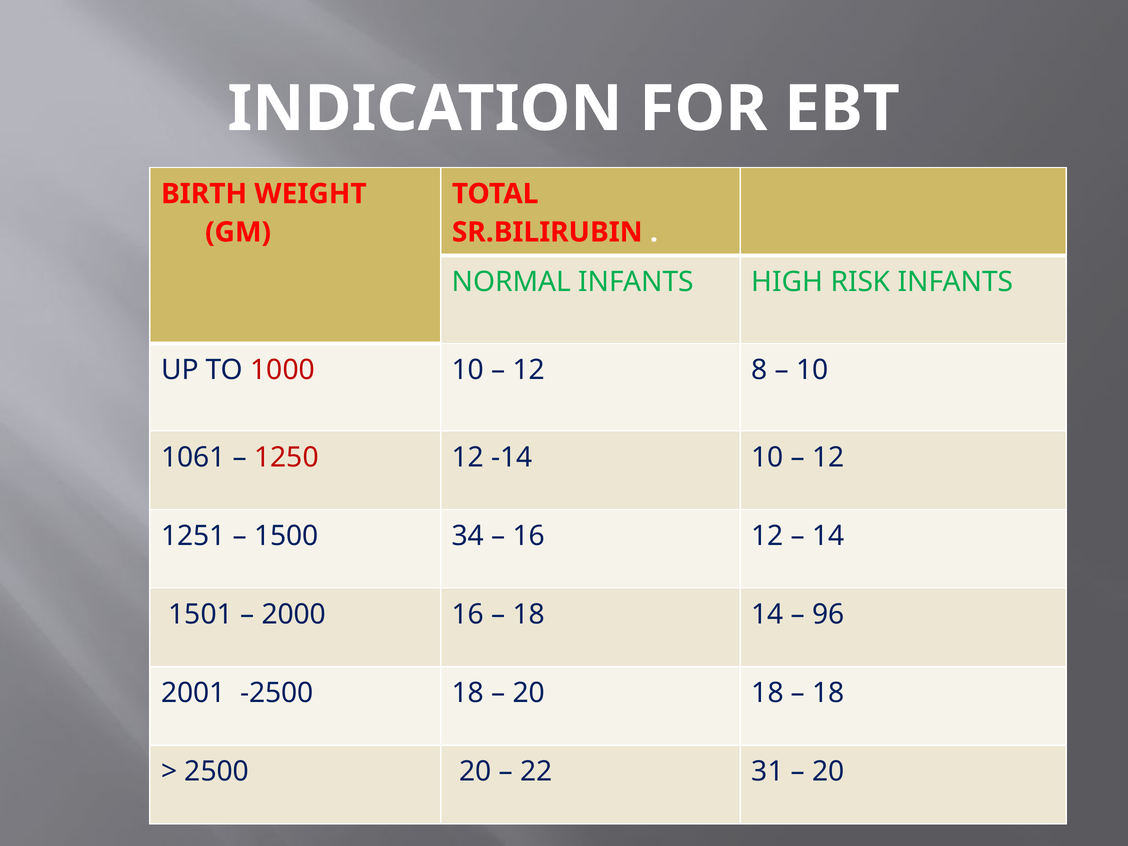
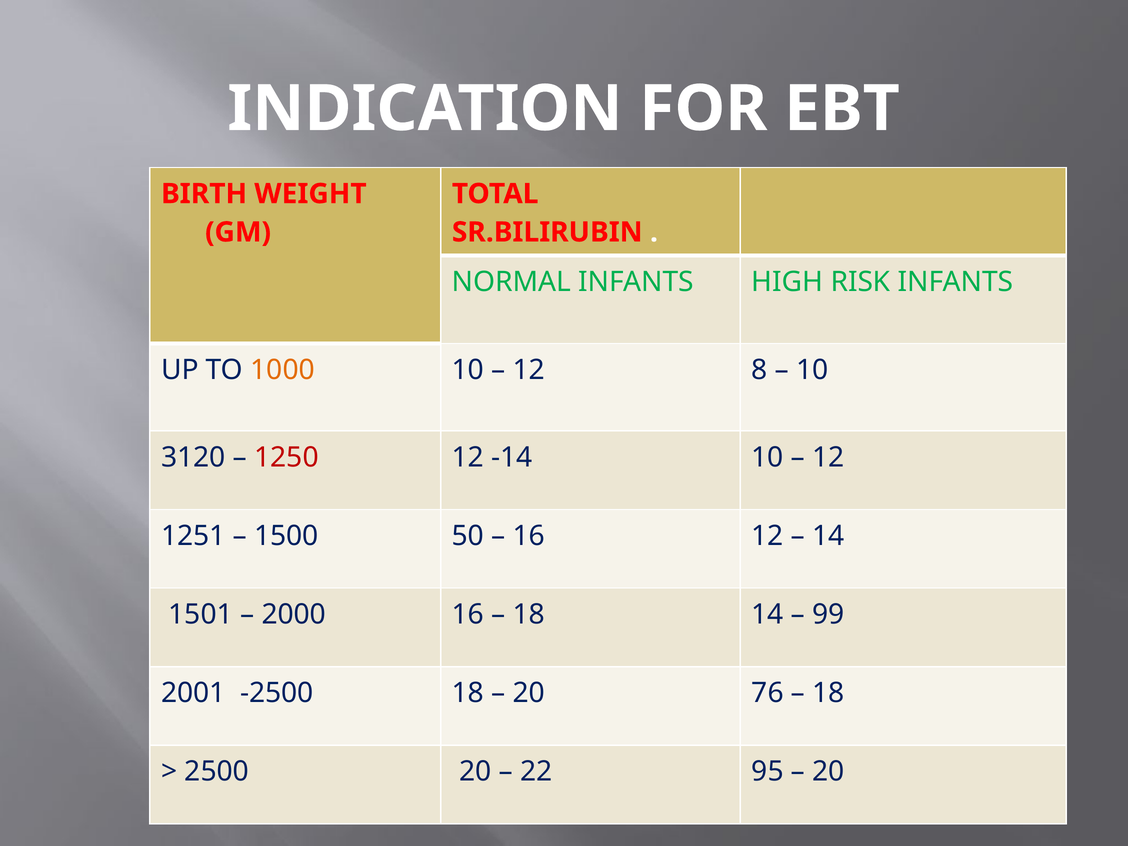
1000 colour: red -> orange
1061: 1061 -> 3120
34: 34 -> 50
96: 96 -> 99
20 18: 18 -> 76
31: 31 -> 95
